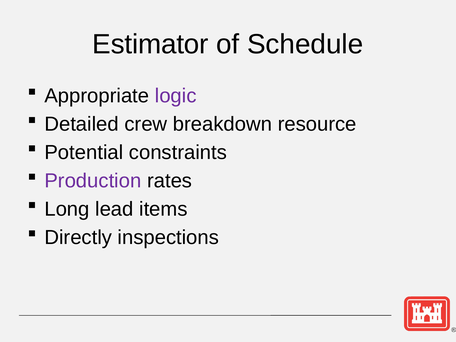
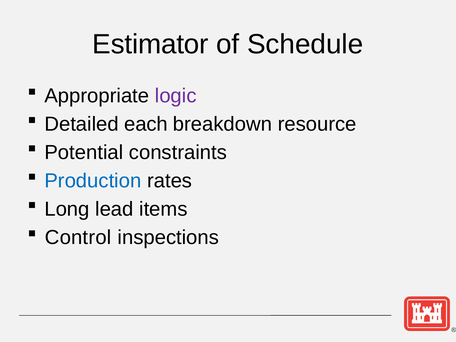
crew: crew -> each
Production colour: purple -> blue
Directly: Directly -> Control
